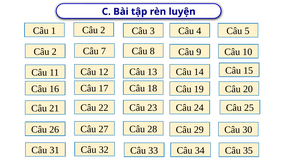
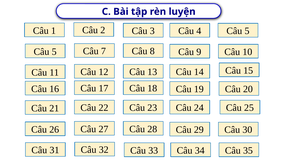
2 at (54, 52): 2 -> 5
